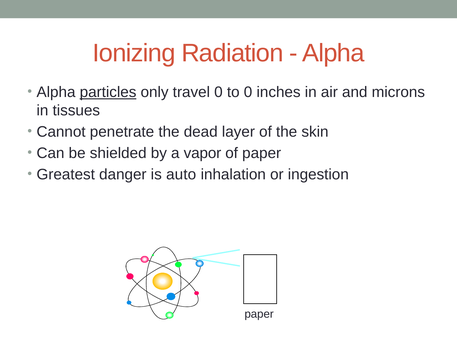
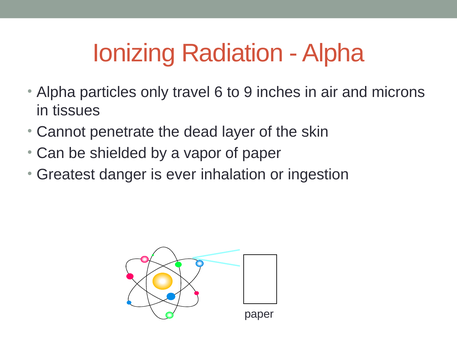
particles underline: present -> none
travel 0: 0 -> 6
to 0: 0 -> 9
auto: auto -> ever
